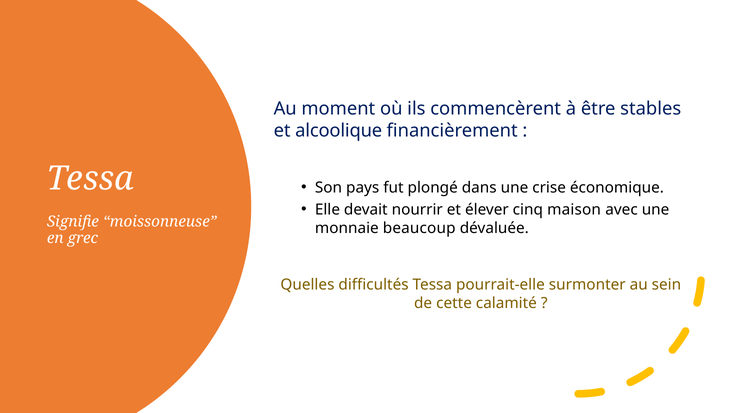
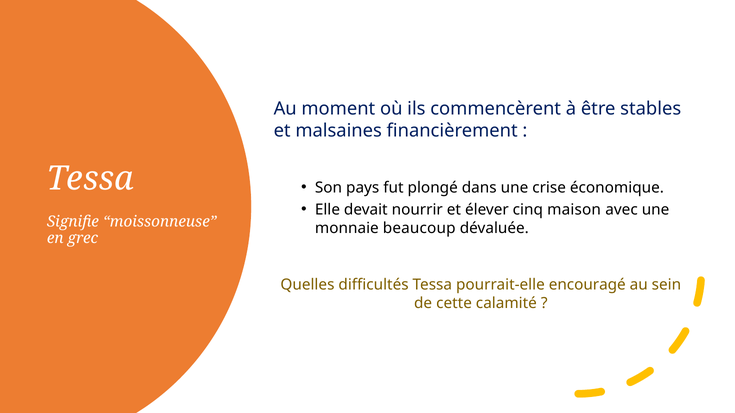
alcoolique: alcoolique -> malsaines
surmonter: surmonter -> encouragé
